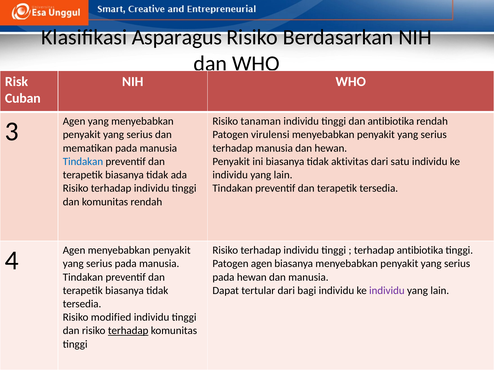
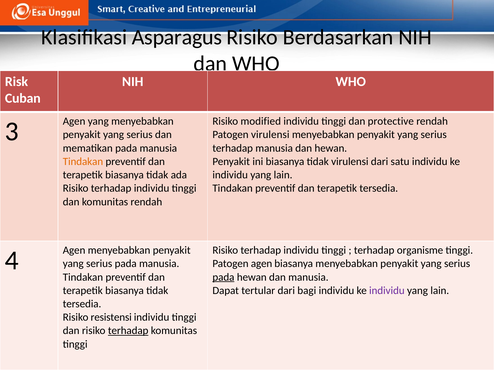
tanaman: tanaman -> modified
dan antibiotika: antibiotika -> protective
Tindakan at (83, 162) colour: blue -> orange
tidak aktivitas: aktivitas -> virulensi
terhadap antibiotika: antibiotika -> organisme
pada at (223, 277) underline: none -> present
modified: modified -> resistensi
